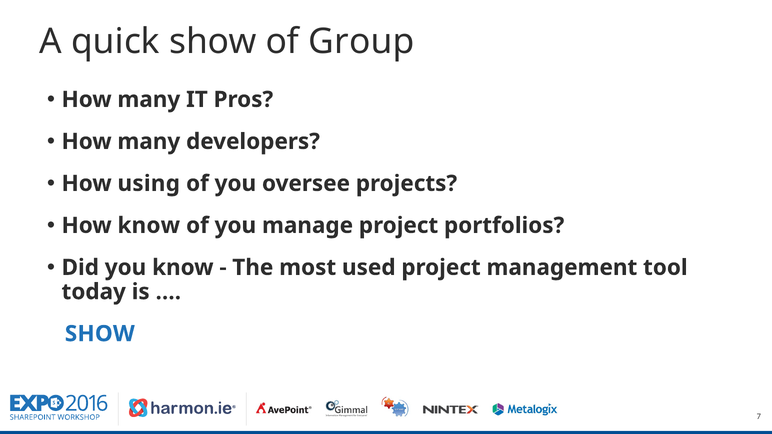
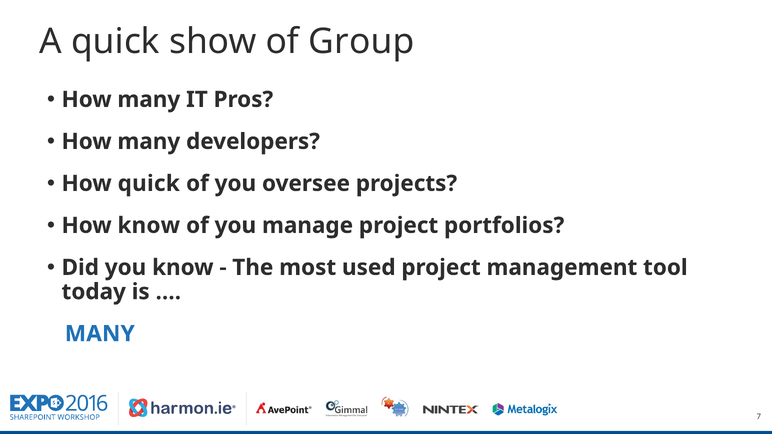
How using: using -> quick
SHOW at (100, 334): SHOW -> MANY
